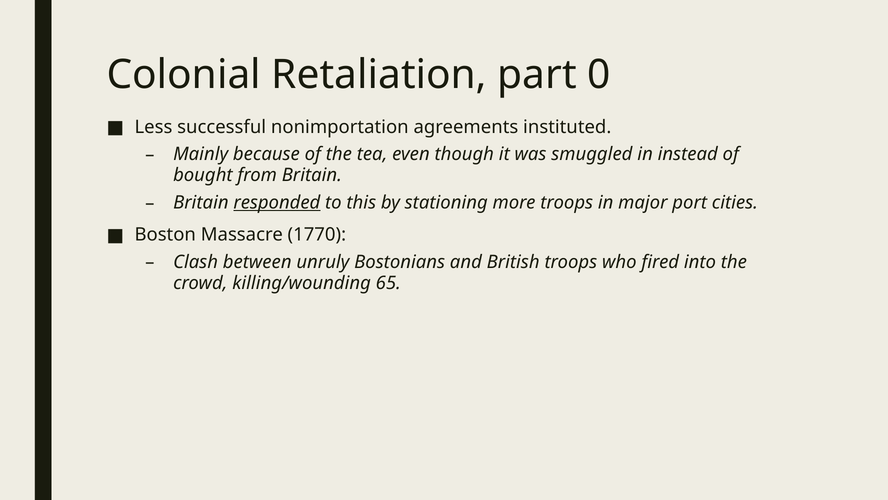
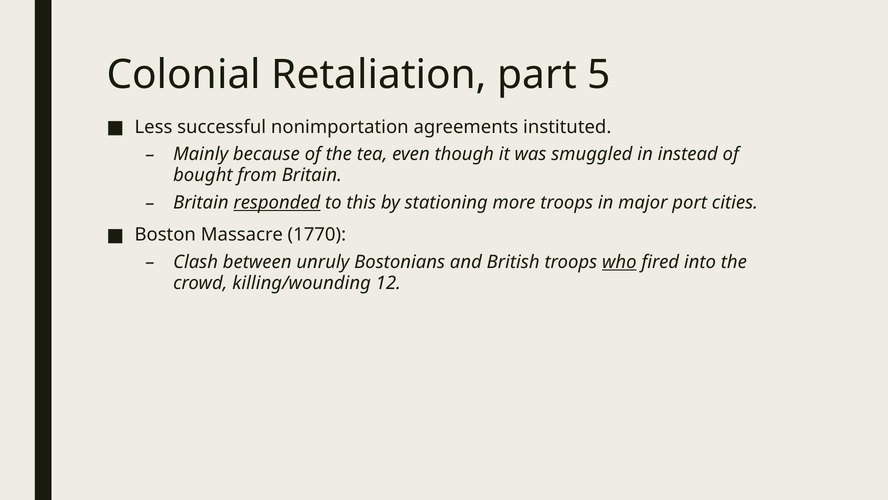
0: 0 -> 5
who underline: none -> present
65: 65 -> 12
